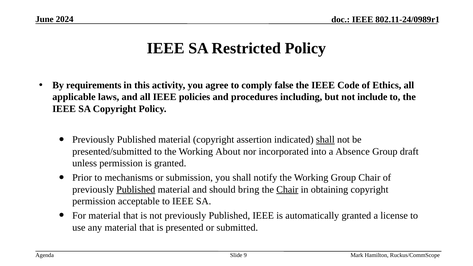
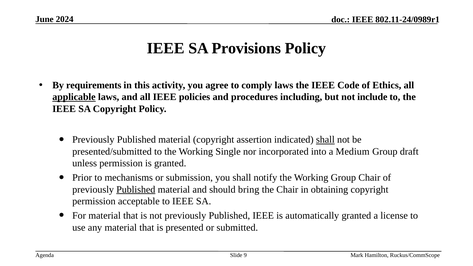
Restricted: Restricted -> Provisions
comply false: false -> laws
applicable underline: none -> present
About: About -> Single
Absence: Absence -> Medium
Chair at (287, 190) underline: present -> none
